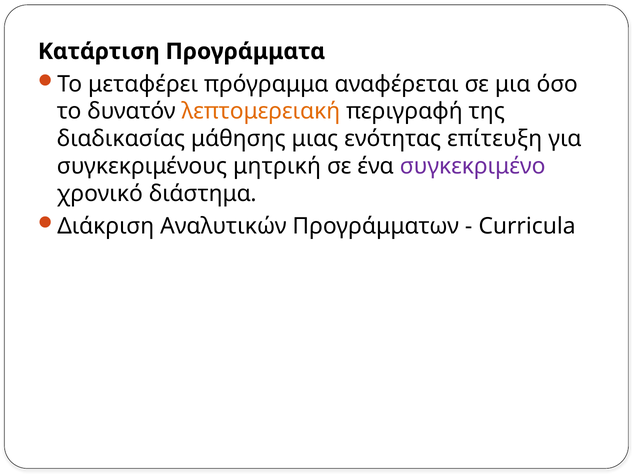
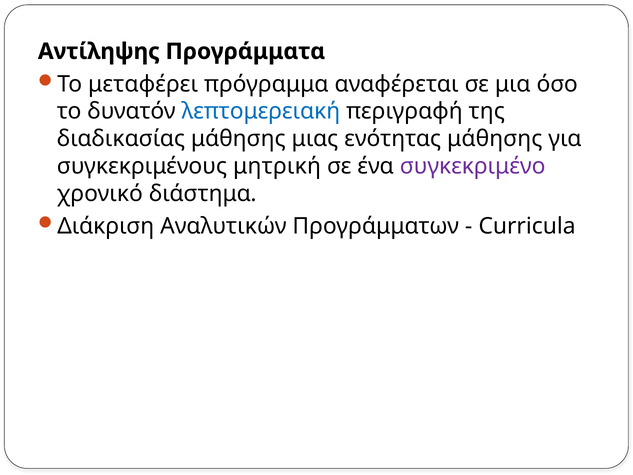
Κατάρτιση: Κατάρτιση -> Αντίληψης
λεπτομερειακή colour: orange -> blue
ενότητας επίτευξη: επίτευξη -> μάθησης
